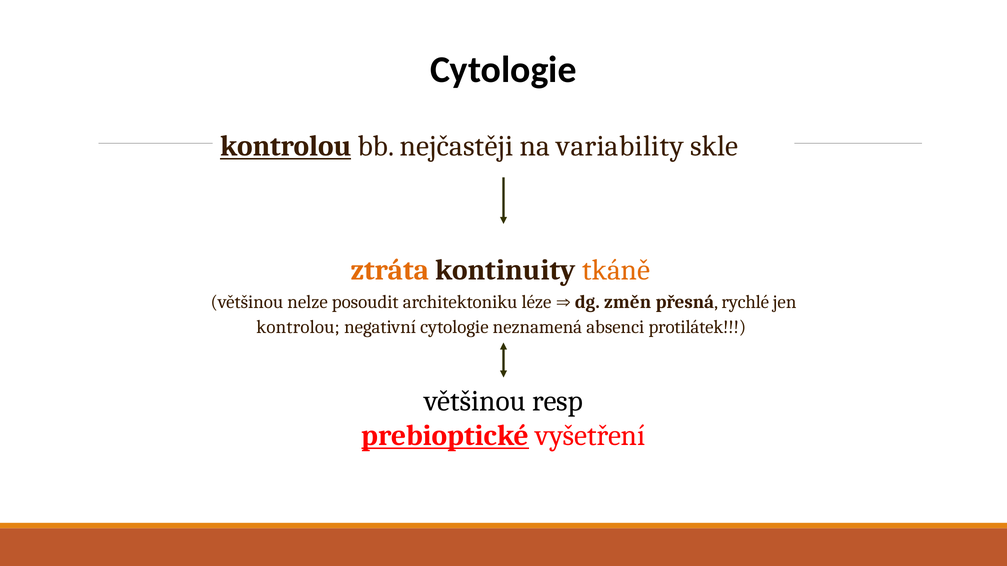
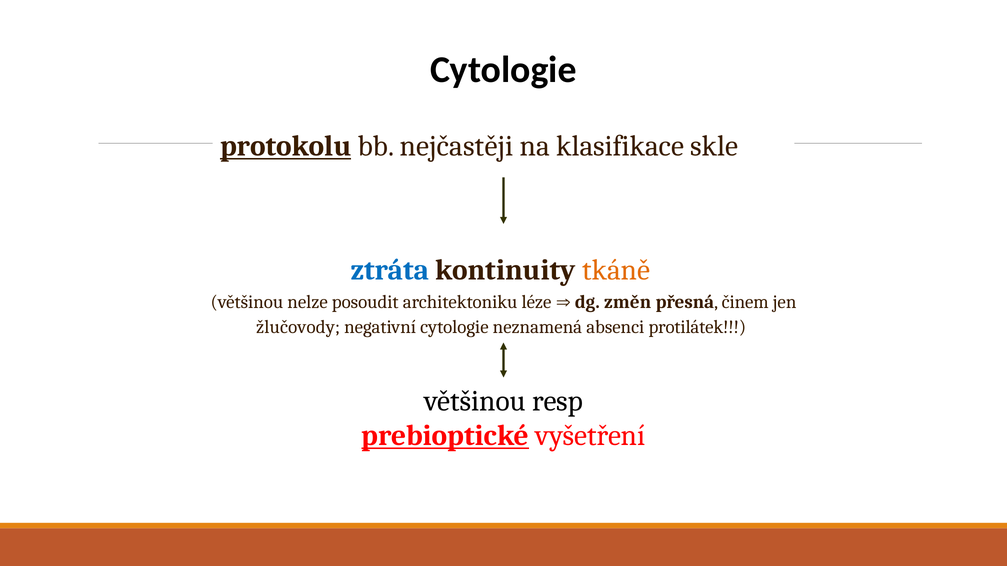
kontrolou at (286, 146): kontrolou -> protokolu
variability: variability -> klasifikace
ztráta colour: orange -> blue
rychlé: rychlé -> činem
kontrolou at (298, 327): kontrolou -> žlučovody
